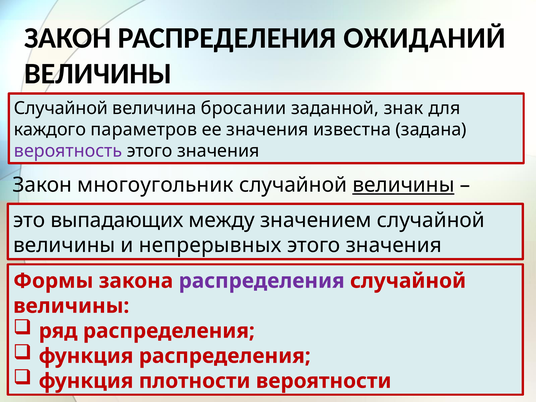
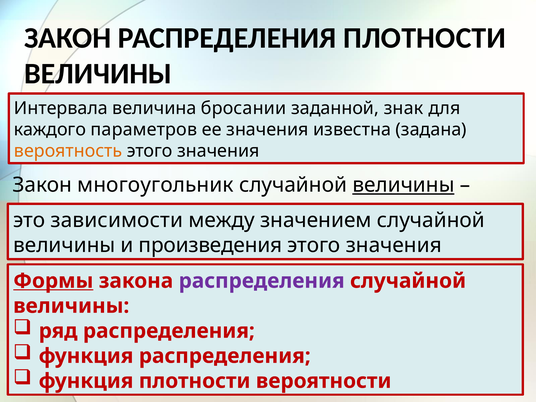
РАСПРЕДЕЛЕНИЯ ОЖИДАНИЙ: ОЖИДАНИЙ -> ПЛОТНОСТИ
Случайной at (61, 108): Случайной -> Интервала
вероятность colour: purple -> orange
выпадающих: выпадающих -> зависимости
непрерывных: непрерывных -> произведения
Формы underline: none -> present
